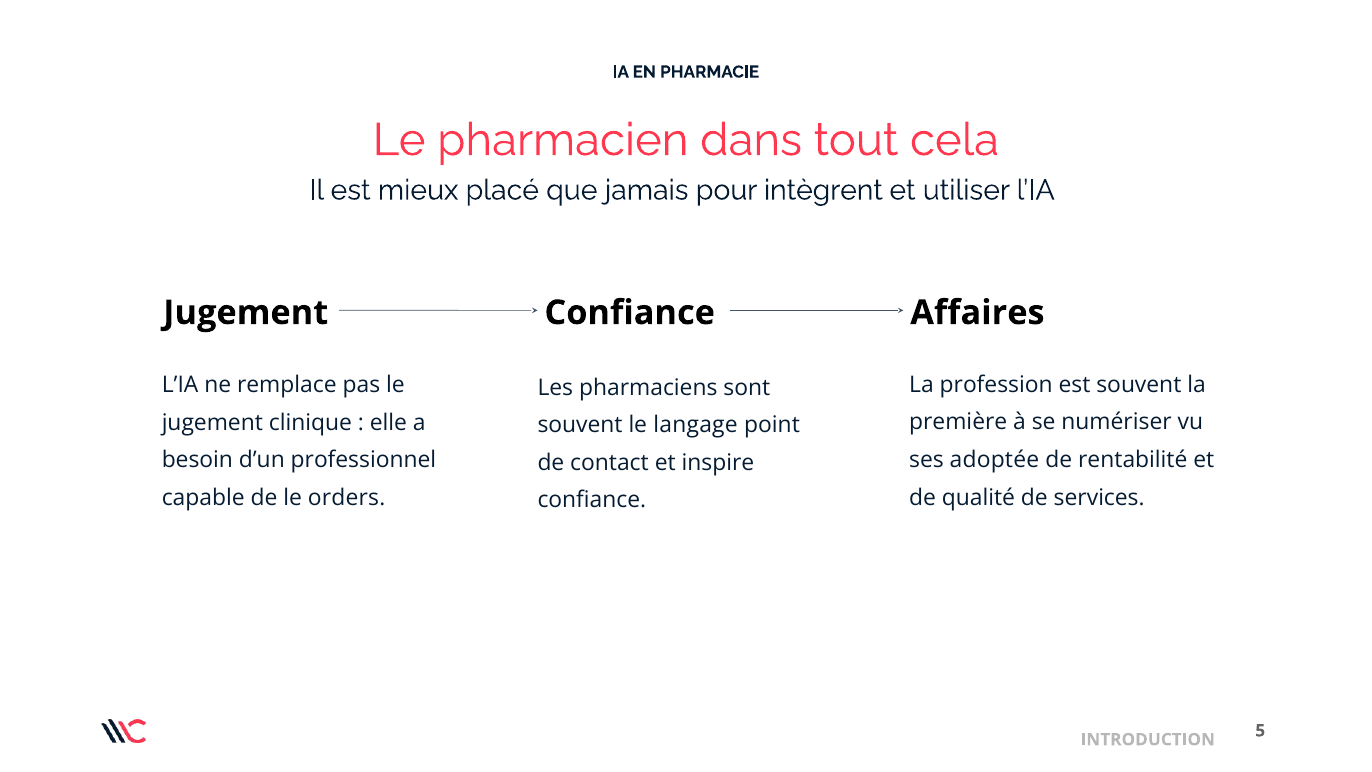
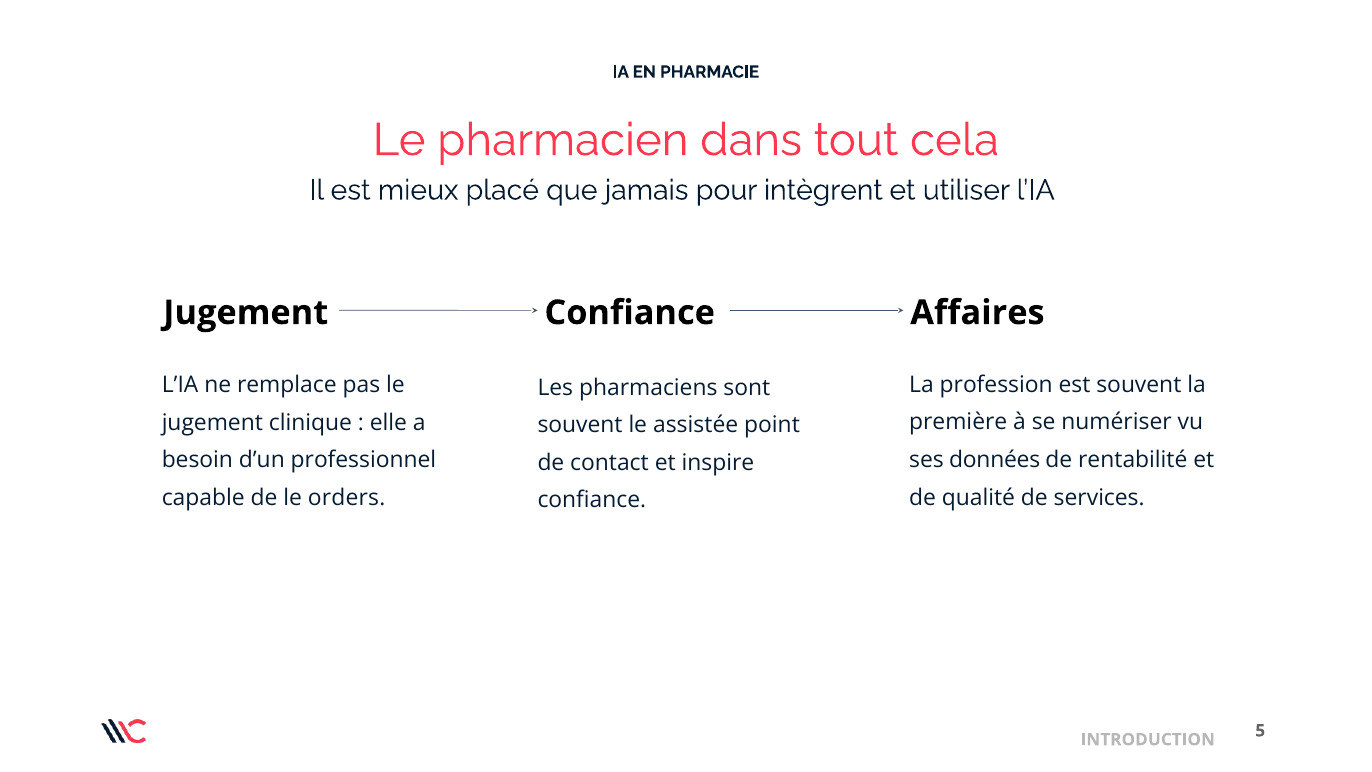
langage: langage -> assistée
adoptée: adoptée -> données
